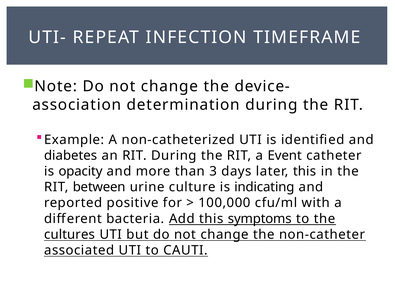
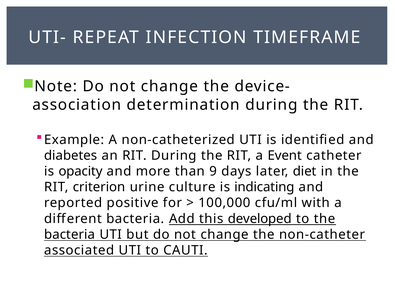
3: 3 -> 9
later this: this -> diet
between: between -> criterion
symptoms: symptoms -> developed
cultures at (69, 235): cultures -> bacteria
